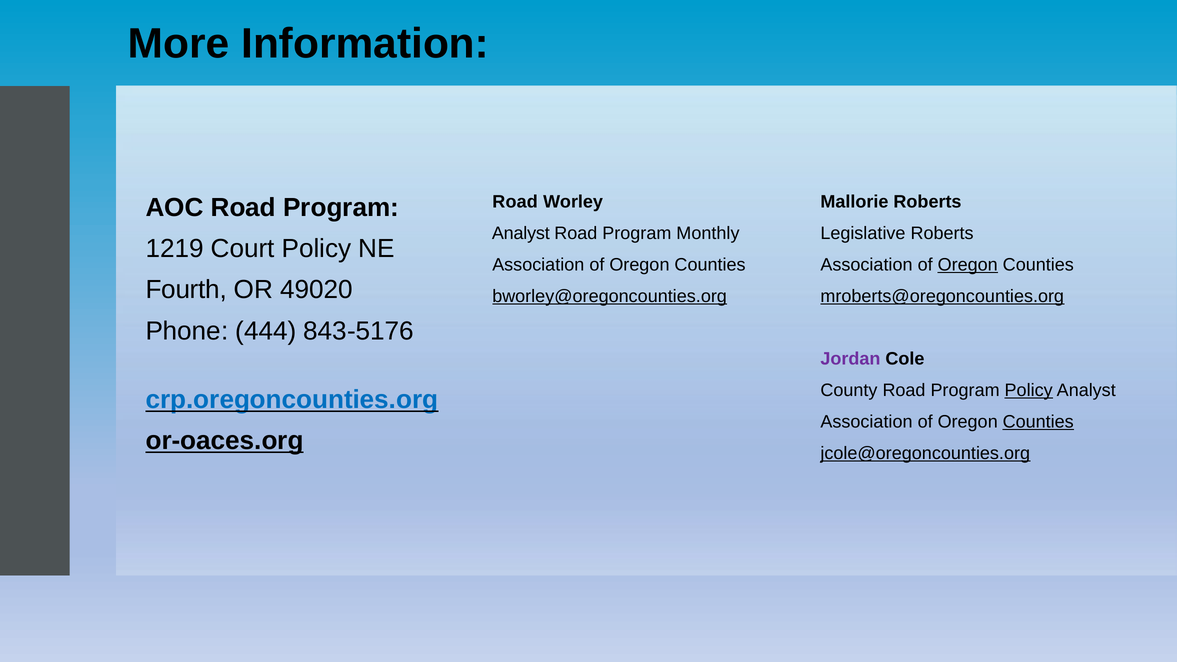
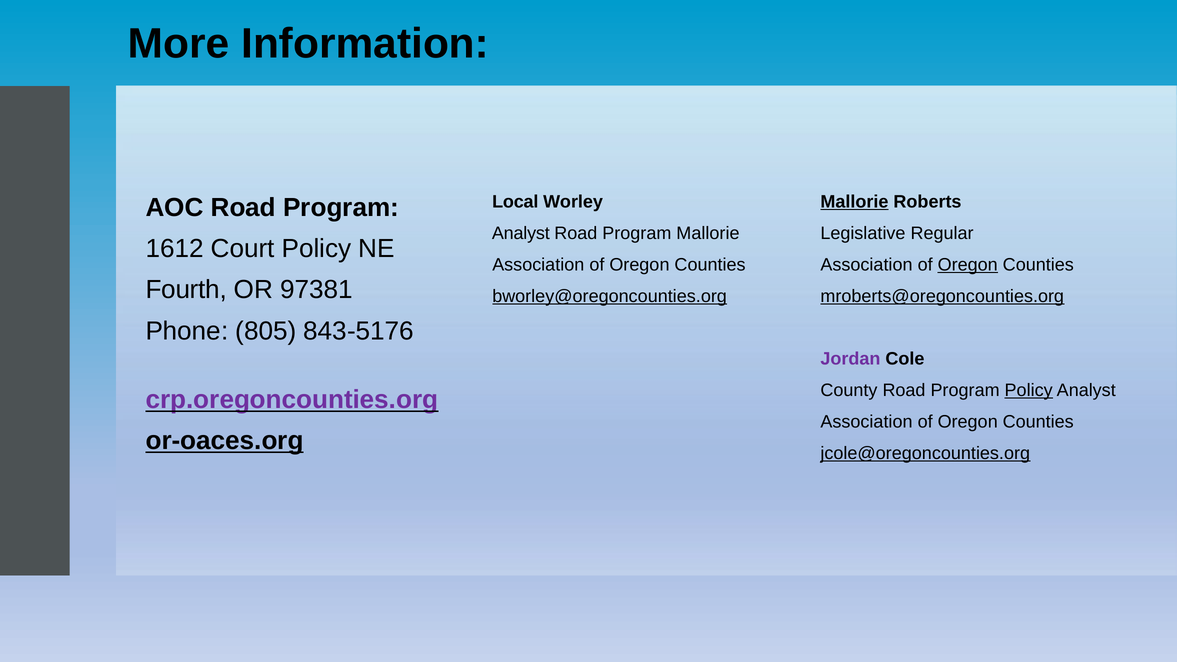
Road at (515, 202): Road -> Local
Mallorie at (854, 202) underline: none -> present
Program Monthly: Monthly -> Mallorie
Legislative Roberts: Roberts -> Regular
1219: 1219 -> 1612
49020: 49020 -> 97381
444: 444 -> 805
crp.oregoncounties.org colour: blue -> purple
Counties at (1038, 422) underline: present -> none
